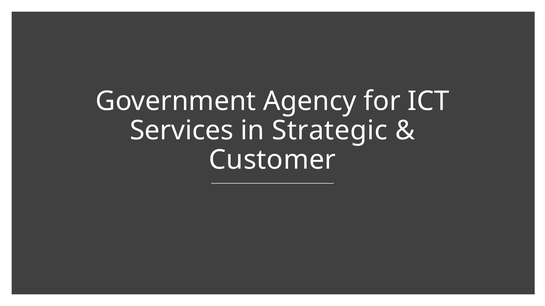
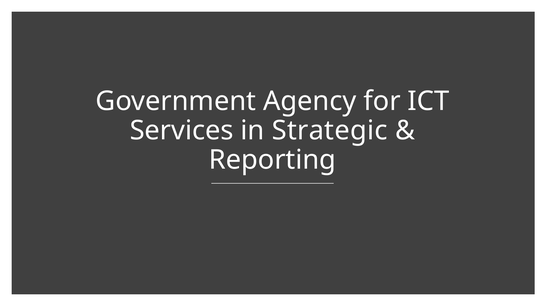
Customer: Customer -> Reporting
